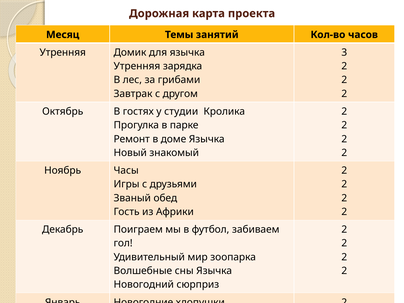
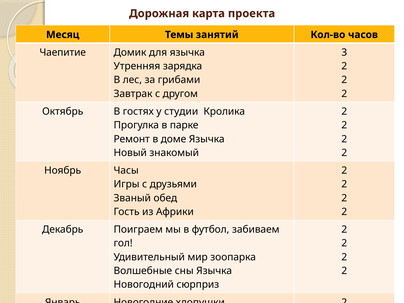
Утренняя at (63, 52): Утренняя -> Чаепитие
